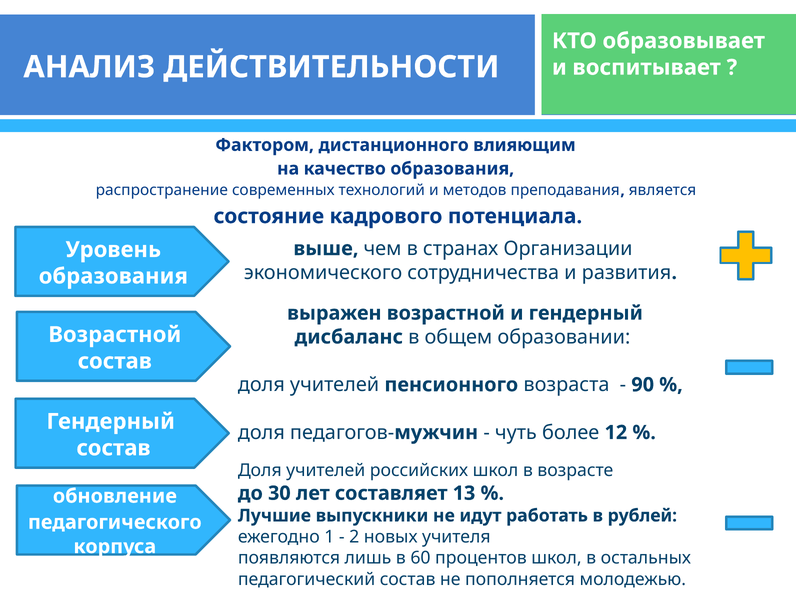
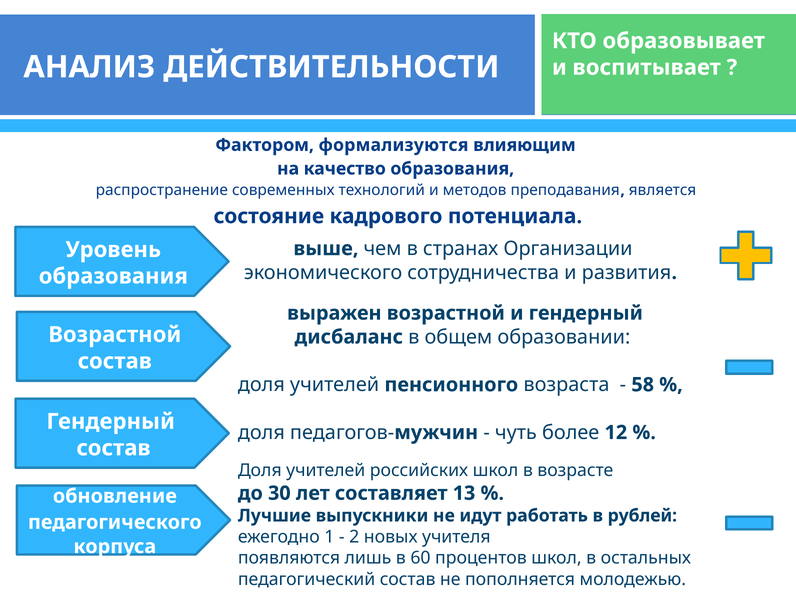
дистанционного: дистанционного -> формализуются
90: 90 -> 58
